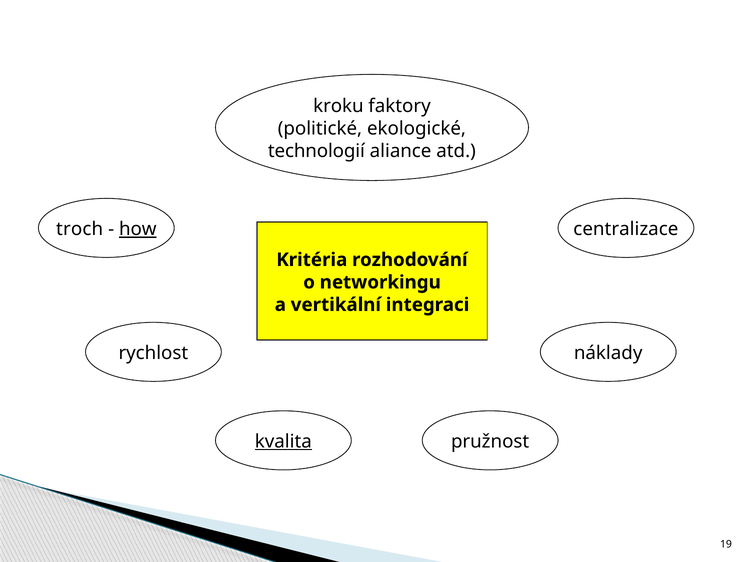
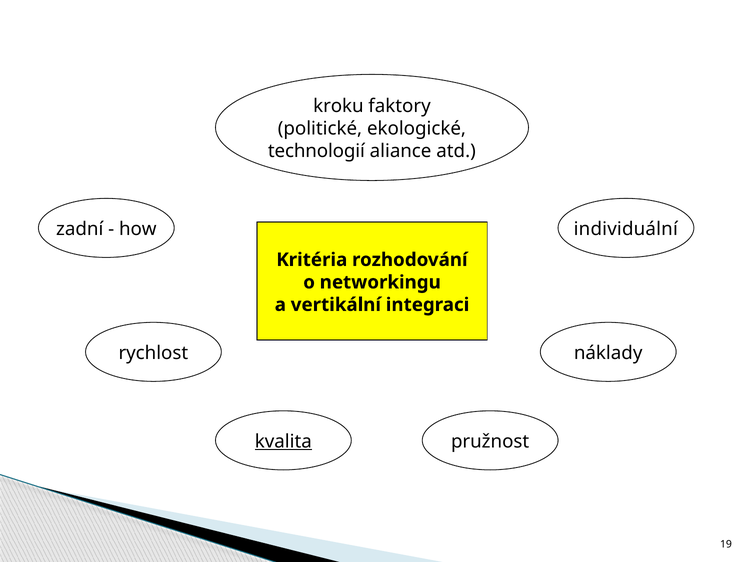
troch: troch -> zadní
how underline: present -> none
centralizace: centralizace -> individuální
